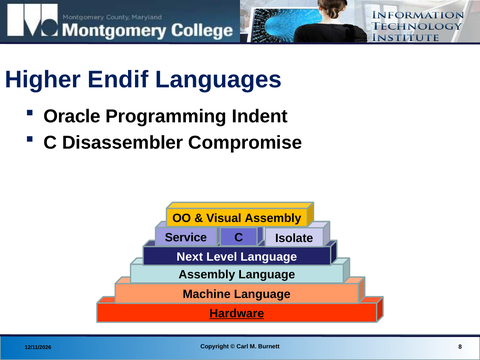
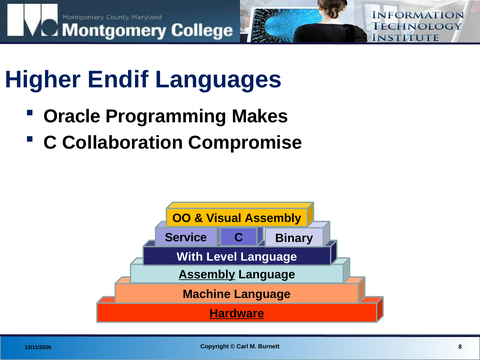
Indent: Indent -> Makes
Disassembler: Disassembler -> Collaboration
Isolate: Isolate -> Binary
Next: Next -> With
Assembly at (207, 274) underline: none -> present
